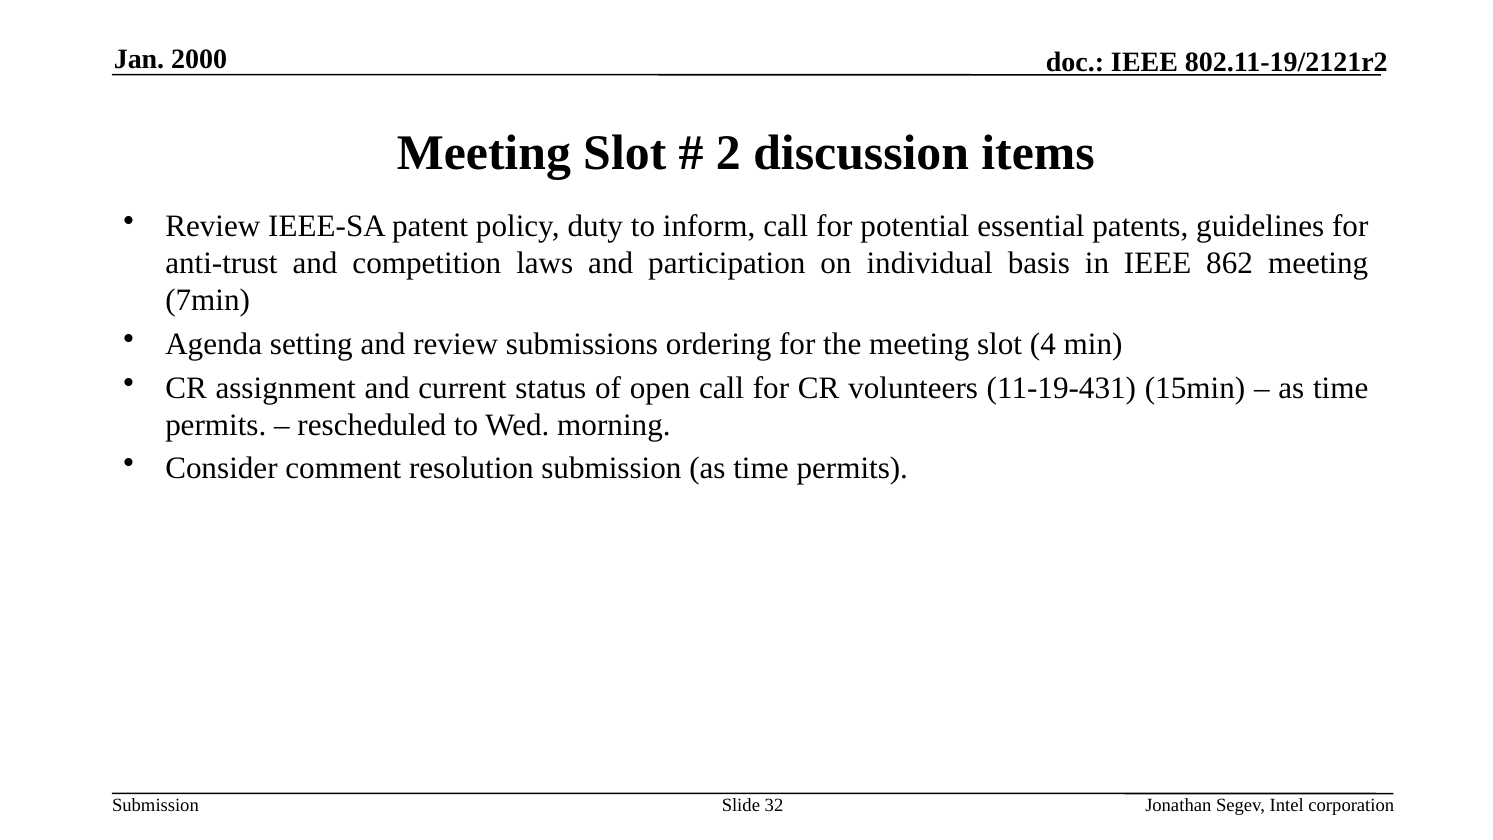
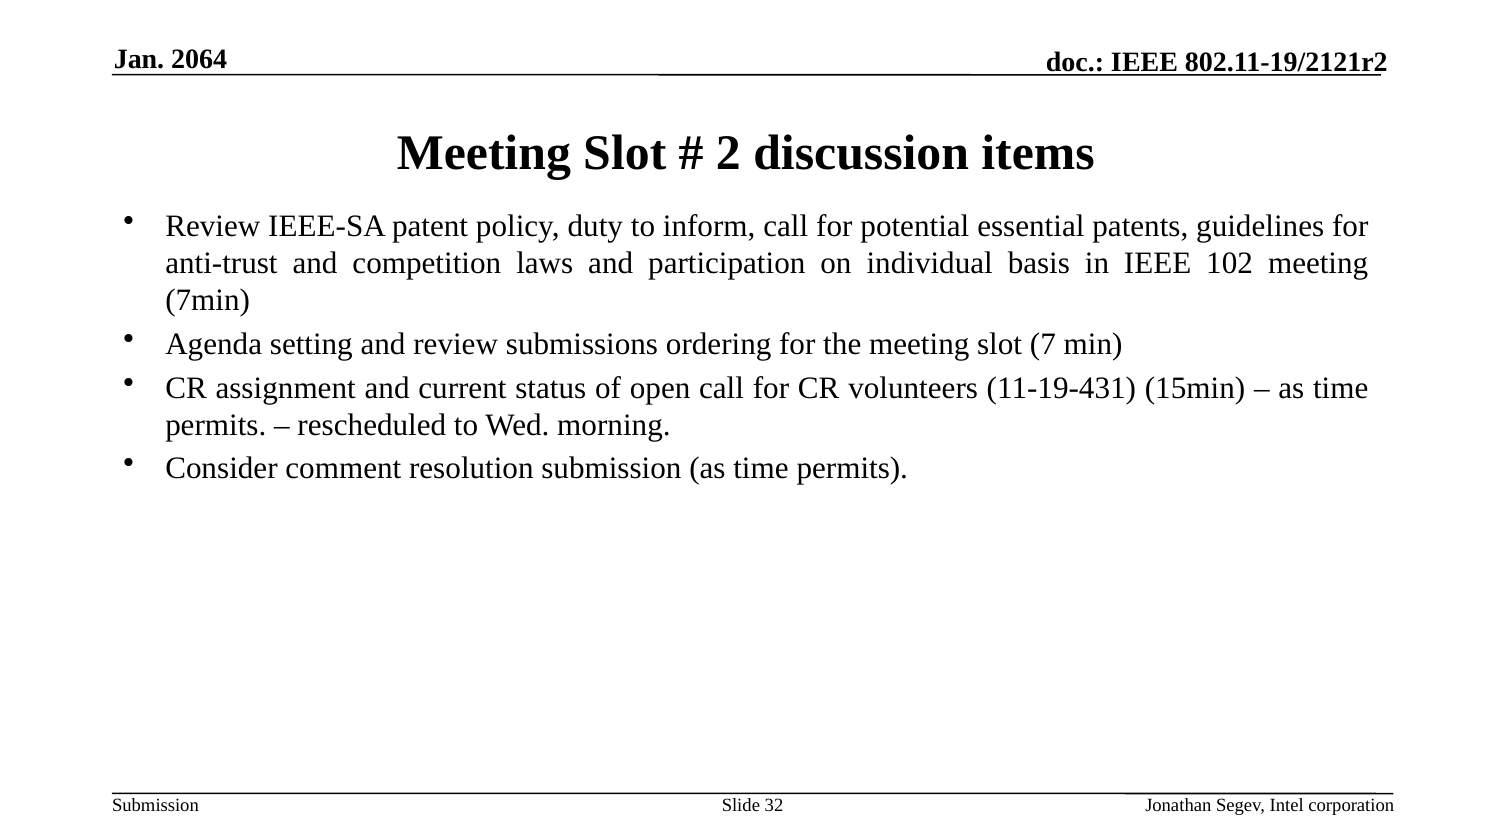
2000: 2000 -> 2064
862: 862 -> 102
4: 4 -> 7
